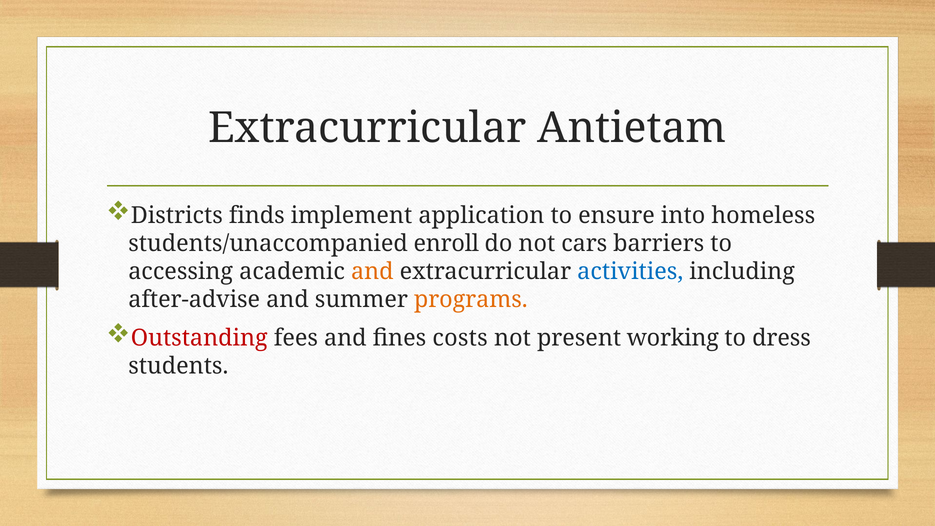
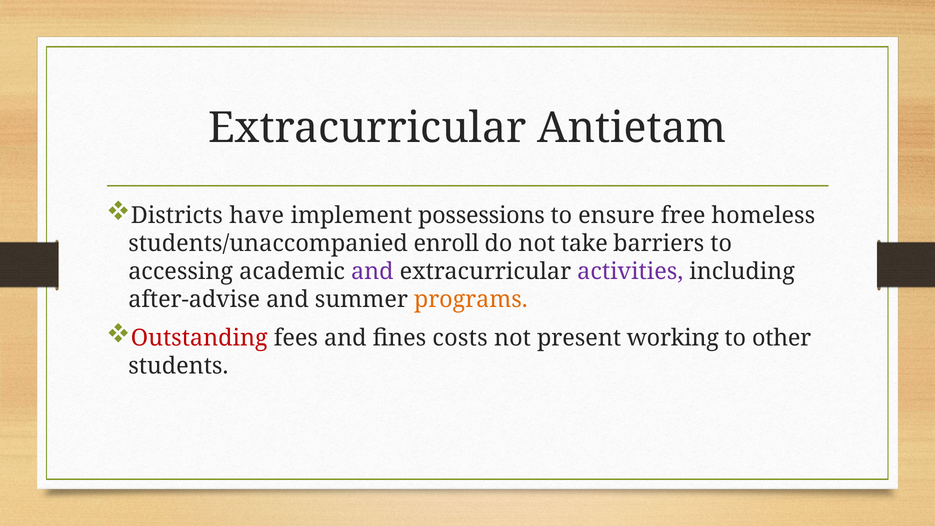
finds: finds -> have
application: application -> possessions
into: into -> free
cars: cars -> take
and at (372, 271) colour: orange -> purple
activities colour: blue -> purple
dress: dress -> other
